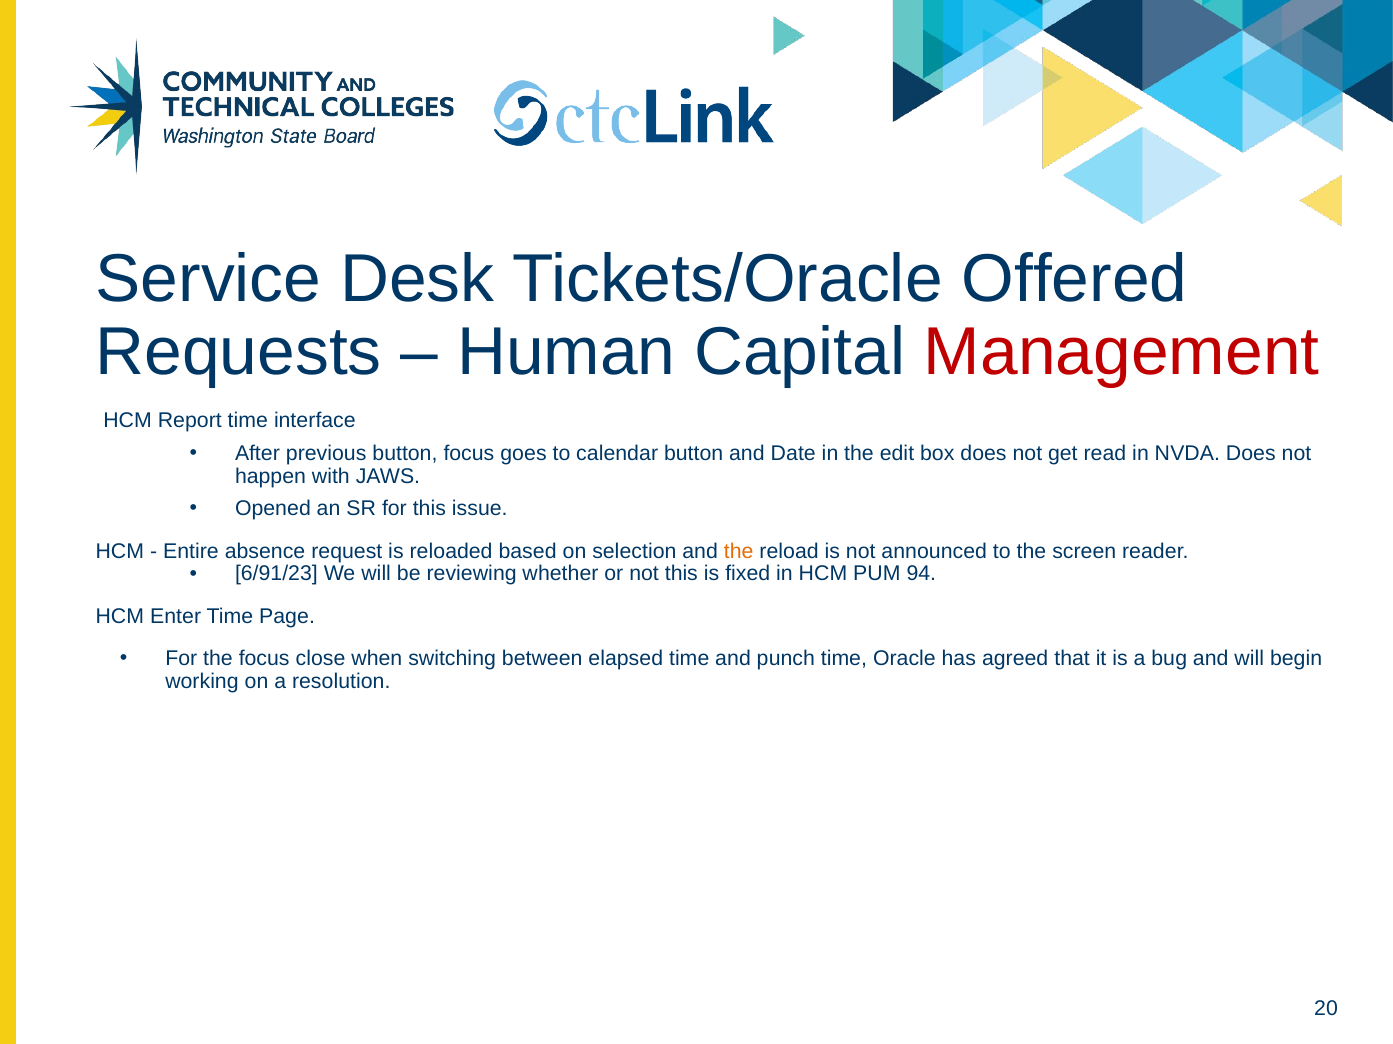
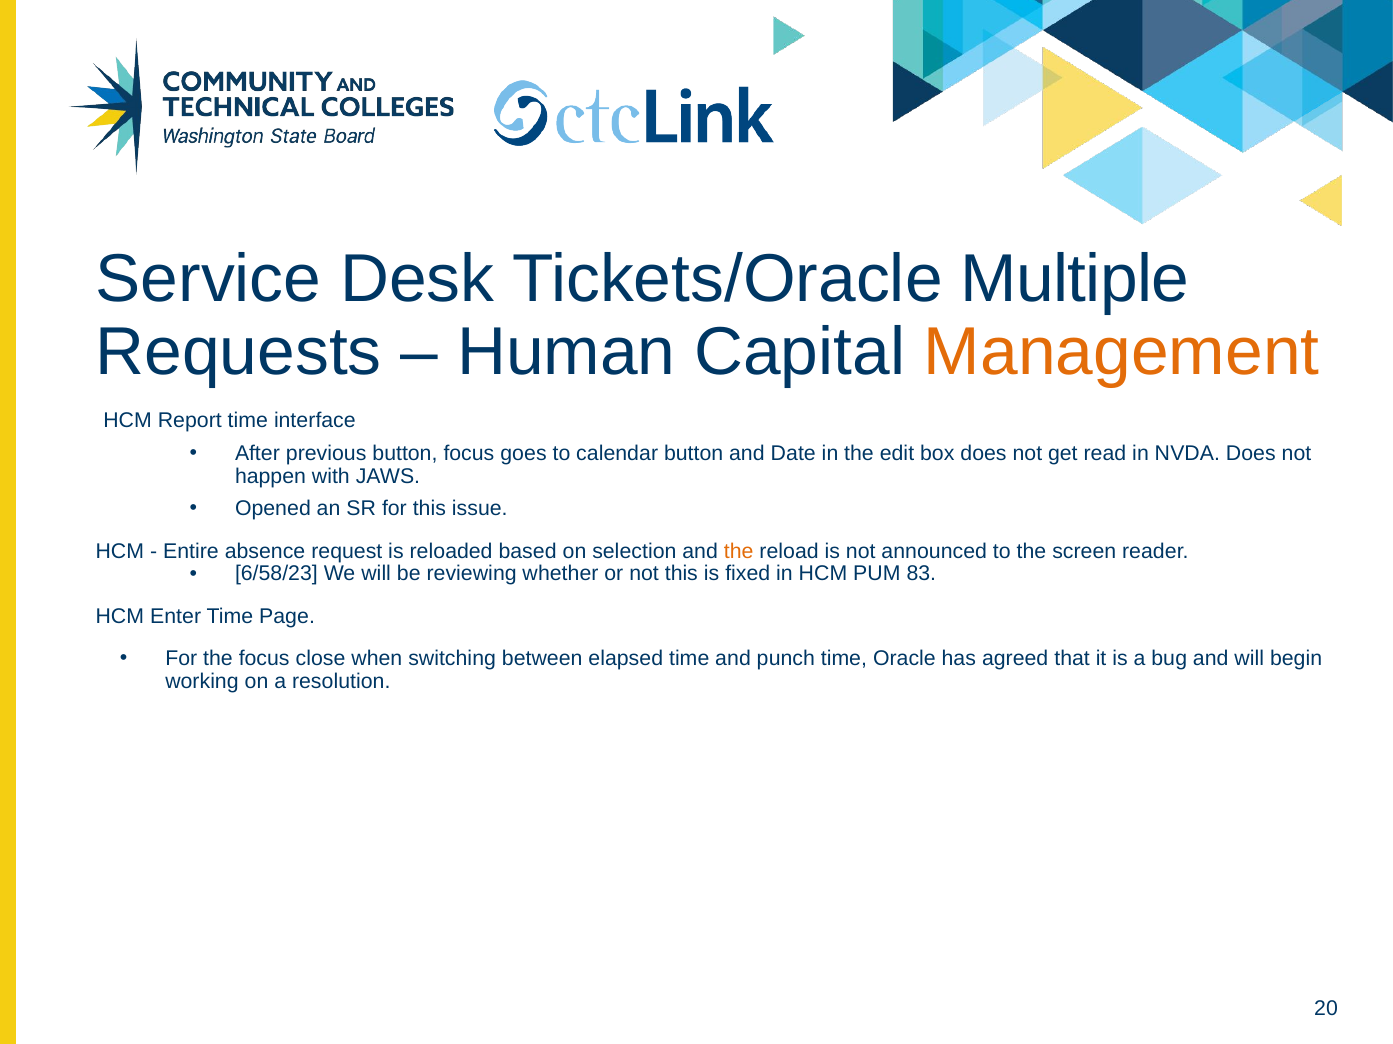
Offered: Offered -> Multiple
Management colour: red -> orange
6/91/23: 6/91/23 -> 6/58/23
94: 94 -> 83
